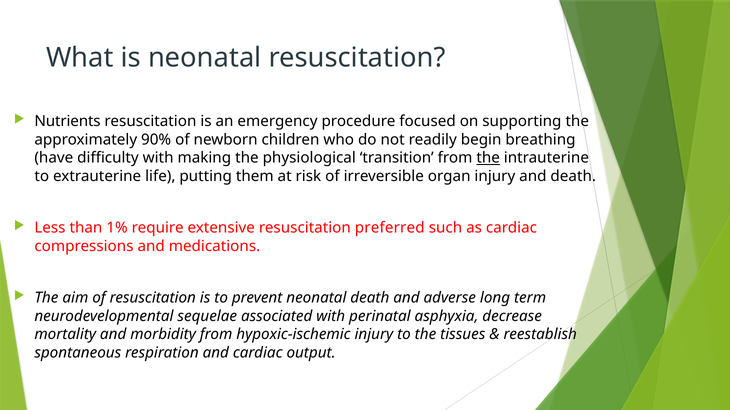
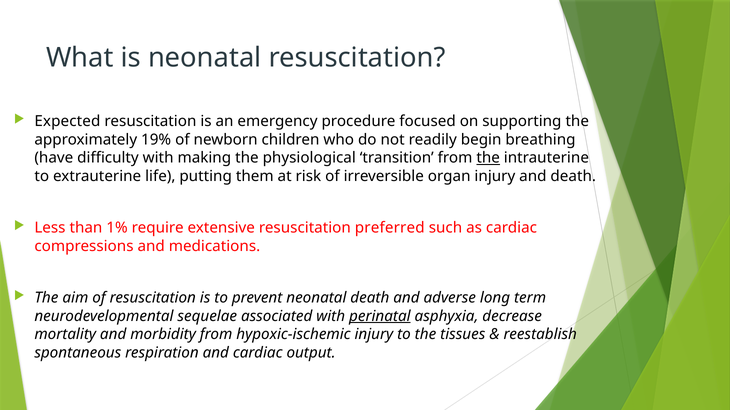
Nutrients: Nutrients -> Expected
90%: 90% -> 19%
perinatal underline: none -> present
